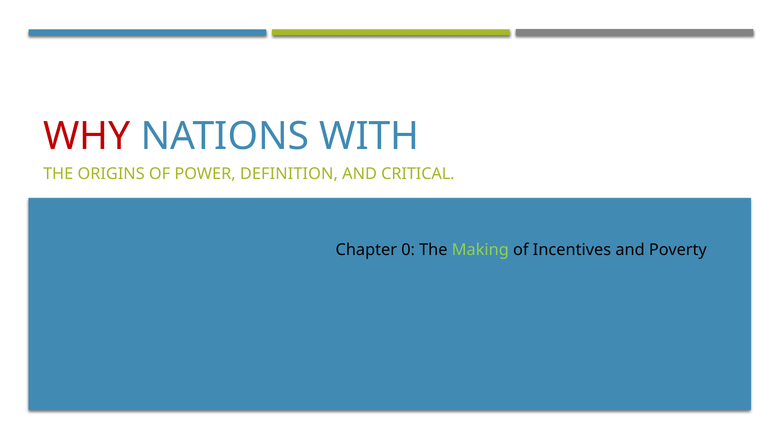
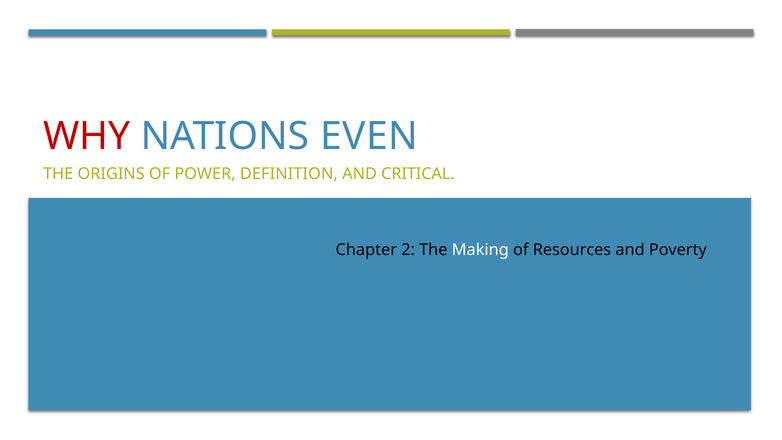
WITH: WITH -> EVEN
0: 0 -> 2
Making colour: light green -> white
Incentives: Incentives -> Resources
